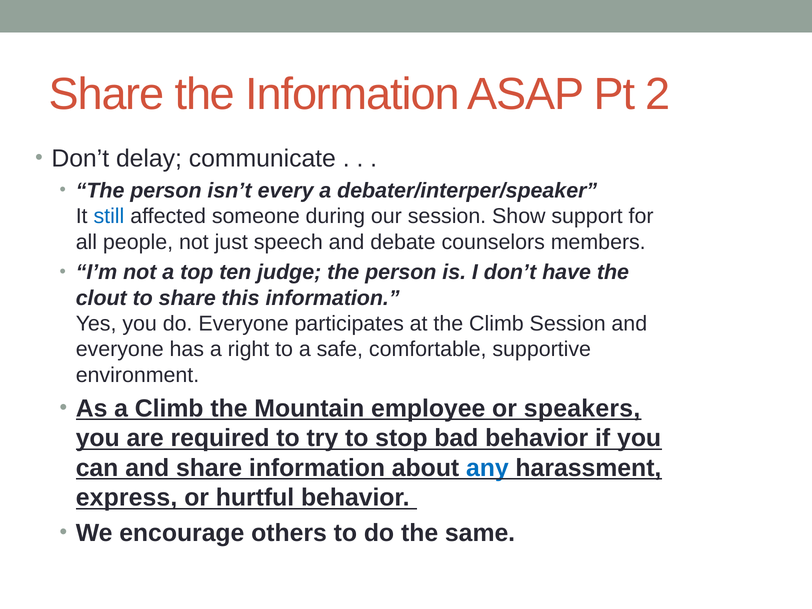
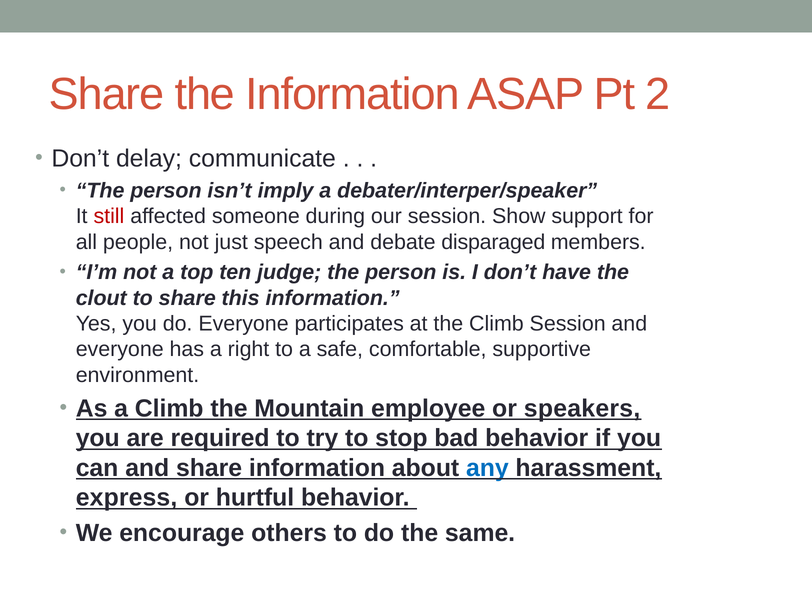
every: every -> imply
still colour: blue -> red
counselors: counselors -> disparaged
